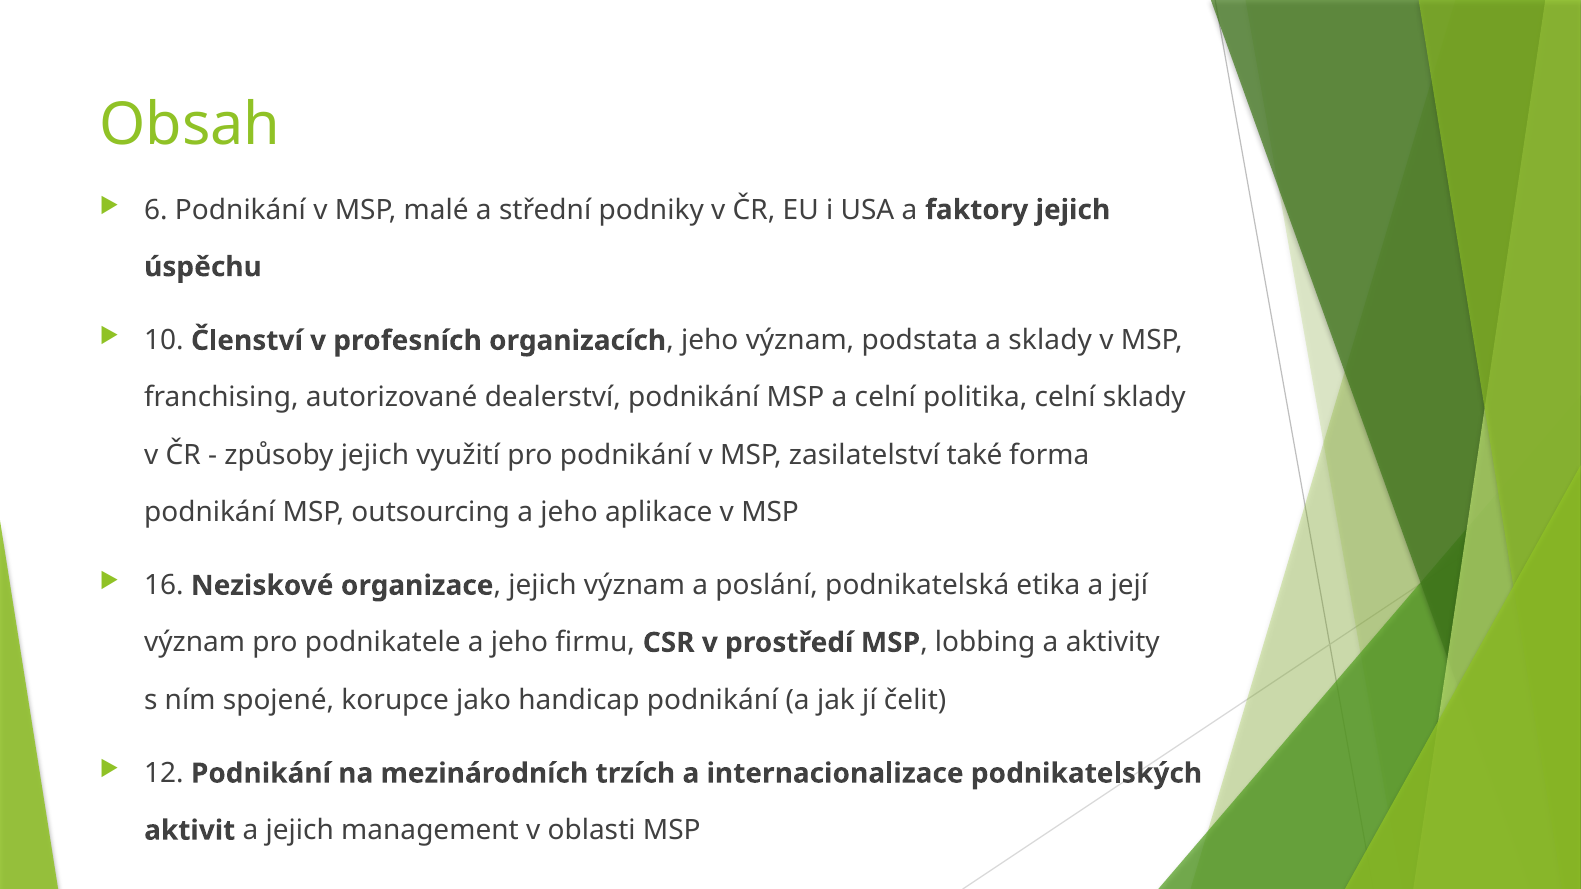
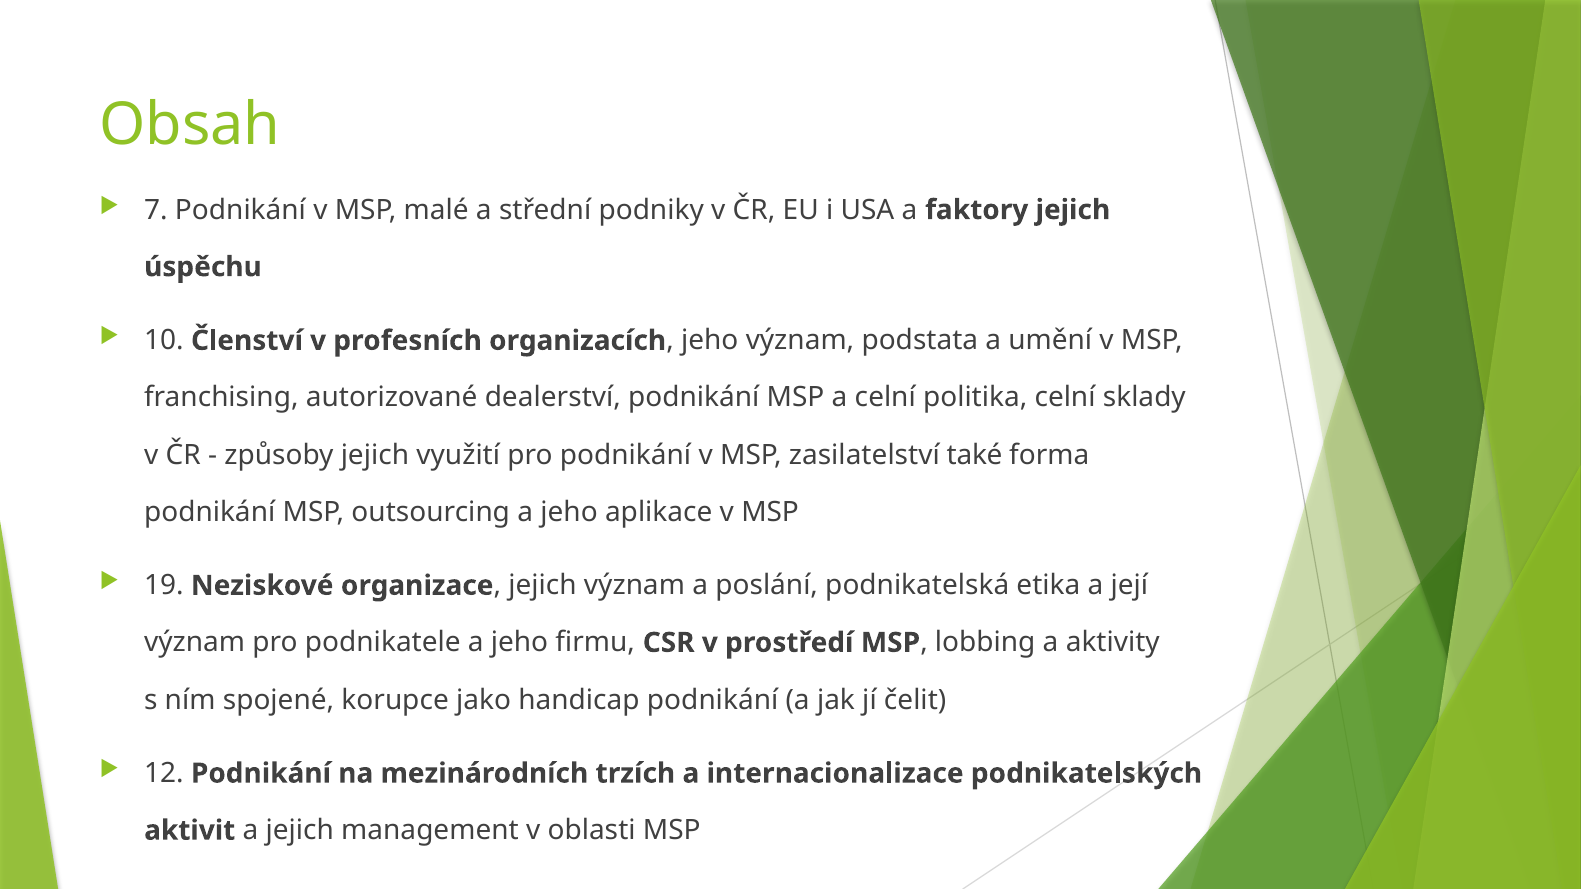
6: 6 -> 7
a sklady: sklady -> umění
16: 16 -> 19
